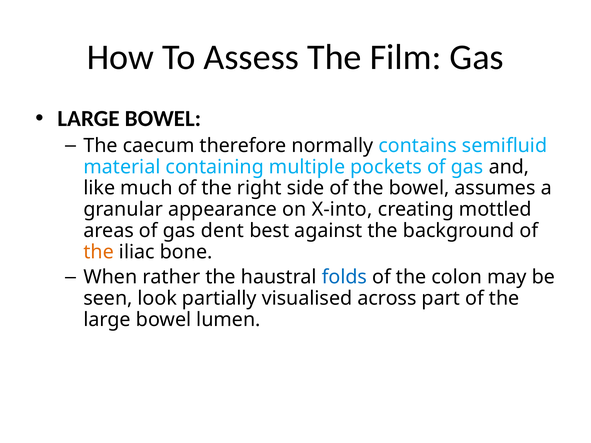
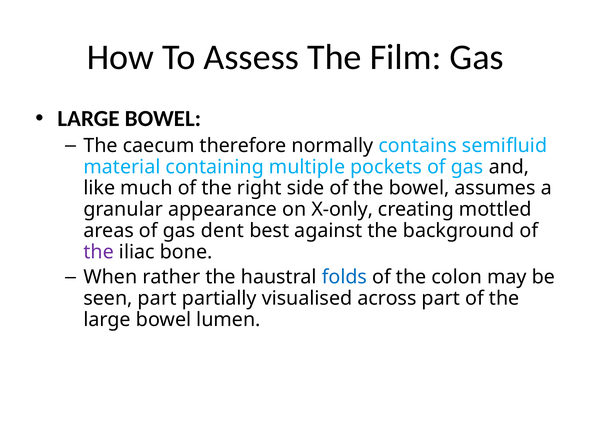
X-into: X-into -> X-only
the at (99, 252) colour: orange -> purple
seen look: look -> part
